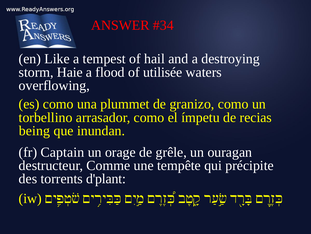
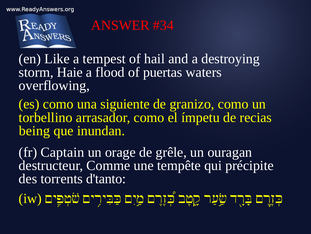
utilisée: utilisée -> puertas
plummet: plummet -> siguiente
d'plant: d'plant -> d'tanto
